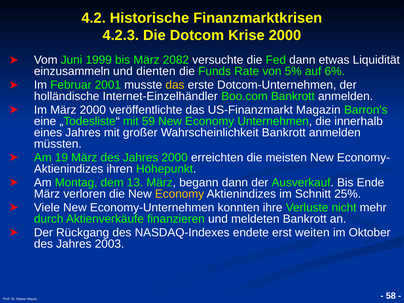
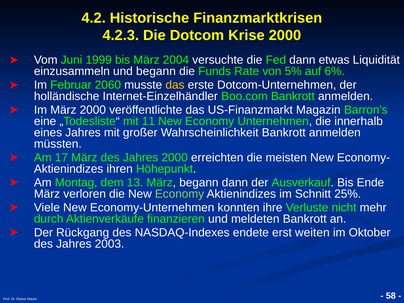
2082: 2082 -> 2004
und dienten: dienten -> begann
2001: 2001 -> 2060
59: 59 -> 11
19: 19 -> 17
Economy at (180, 194) colour: yellow -> light green
